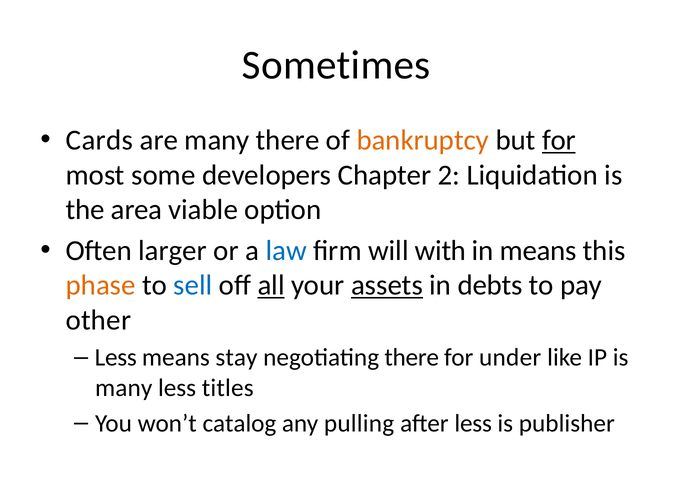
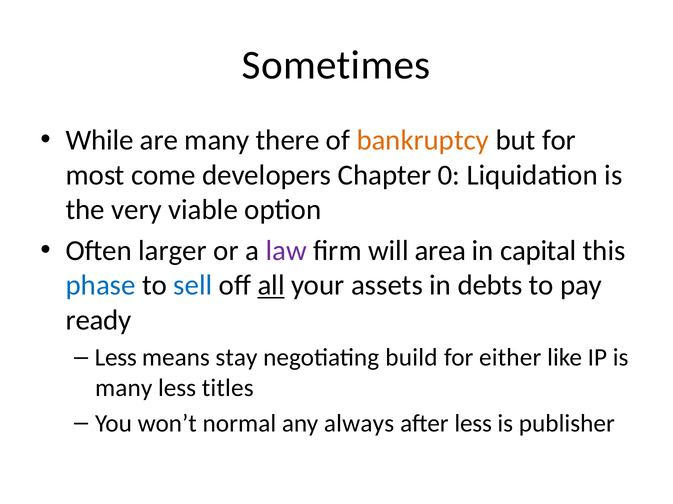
Cards: Cards -> While
for at (559, 141) underline: present -> none
some: some -> come
2: 2 -> 0
area: area -> very
law colour: blue -> purple
with: with -> area
in means: means -> capital
phase colour: orange -> blue
assets underline: present -> none
other: other -> ready
negotiating there: there -> build
under: under -> either
catalog: catalog -> normal
pulling: pulling -> always
